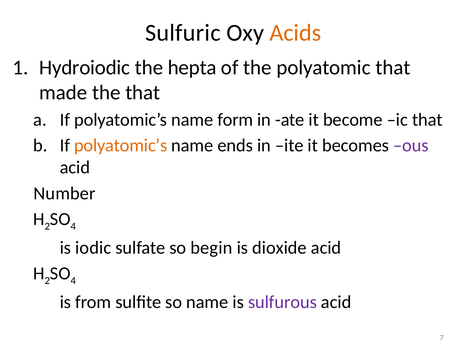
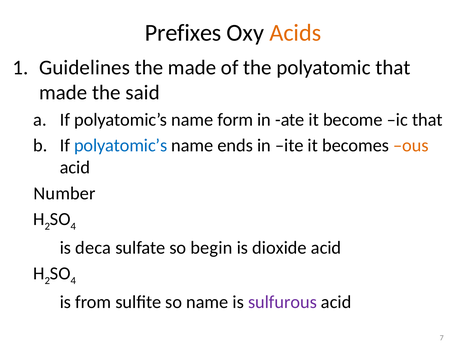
Sulfuric: Sulfuric -> Prefixes
Hydroiodic: Hydroiodic -> Guidelines
the hepta: hepta -> made
the that: that -> said
polyatomic’s at (121, 146) colour: orange -> blue
ous colour: purple -> orange
iodic: iodic -> deca
